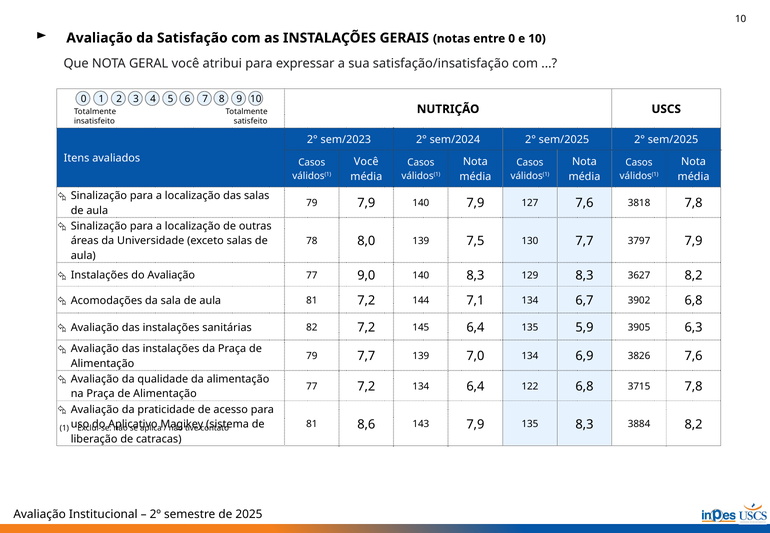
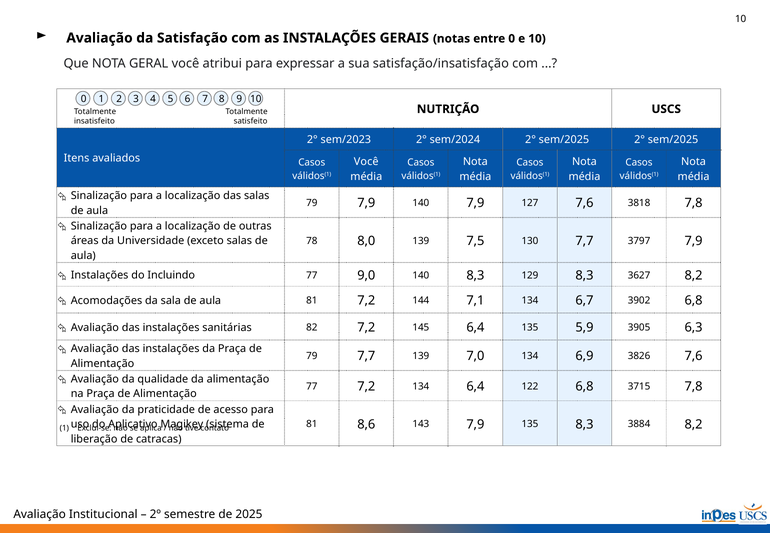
do Avaliação: Avaliação -> Incluindo
